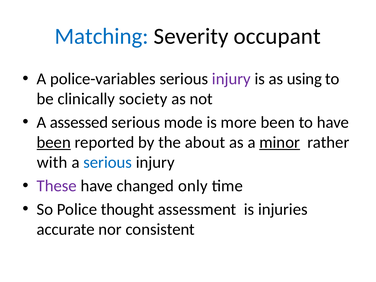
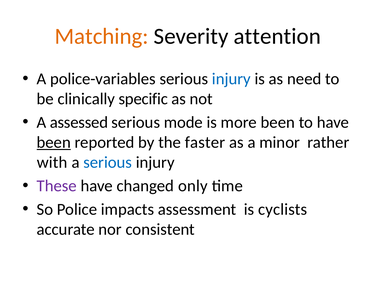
Matching colour: blue -> orange
occupant: occupant -> attention
injury at (231, 79) colour: purple -> blue
using: using -> need
society: society -> specific
about: about -> faster
minor underline: present -> none
thought: thought -> impacts
injuries: injuries -> cyclists
